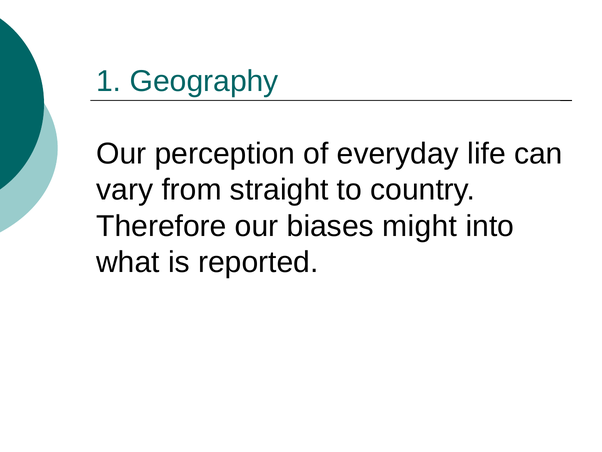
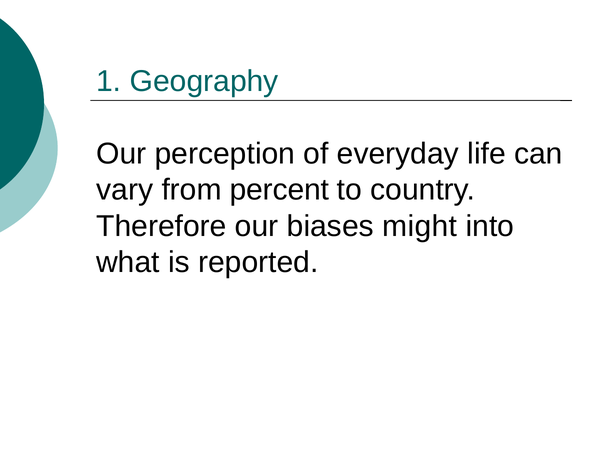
straight: straight -> percent
